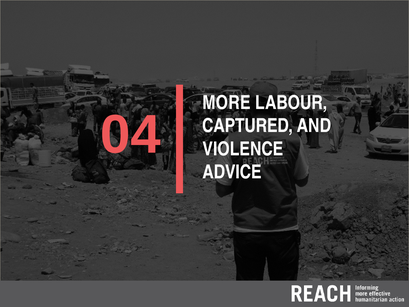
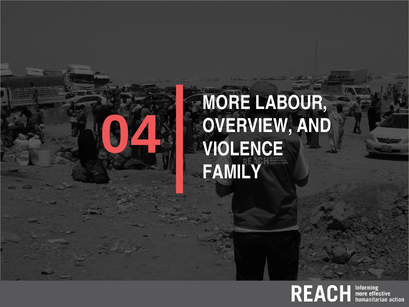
CAPTURED: CAPTURED -> OVERVIEW
ADVICE: ADVICE -> FAMILY
